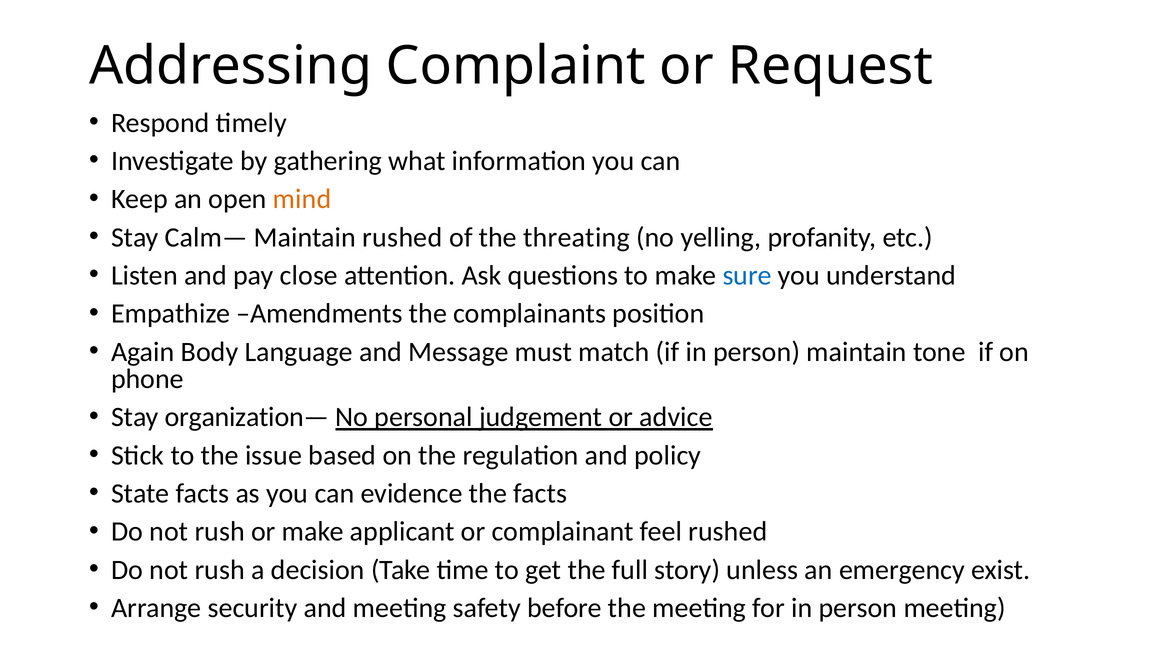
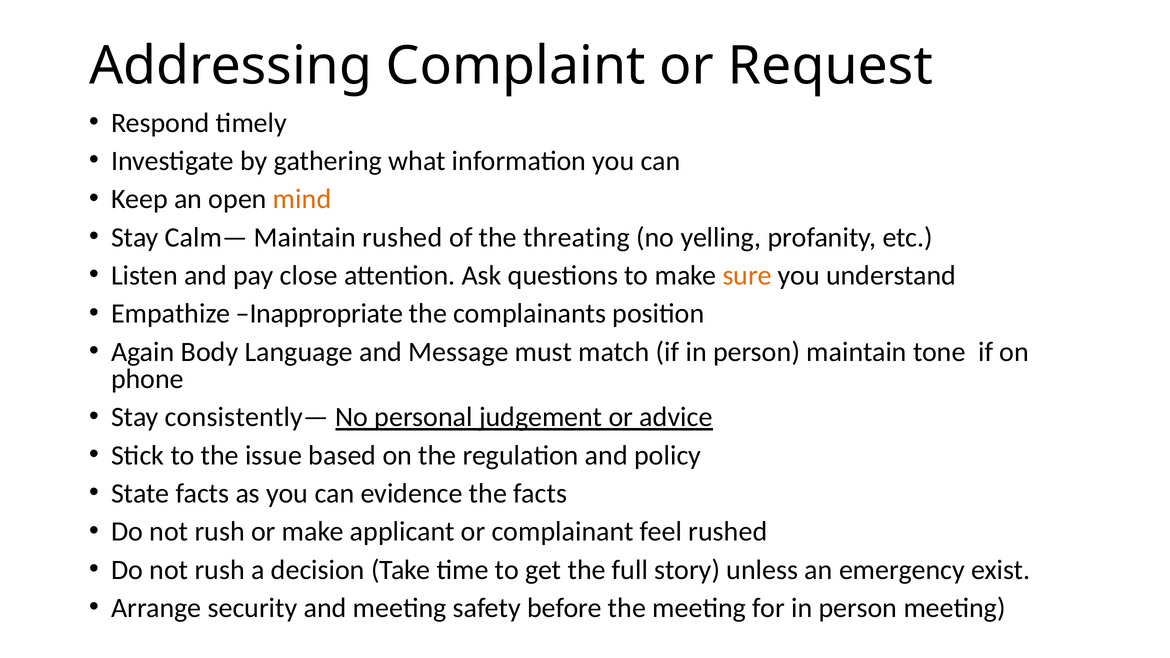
sure colour: blue -> orange
Amendments: Amendments -> Inappropriate
organization—: organization— -> consistently—
